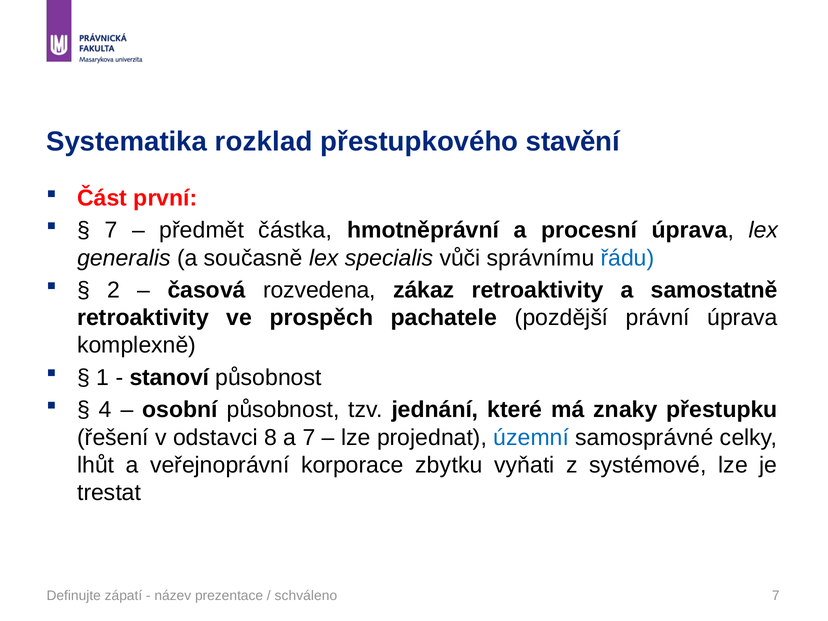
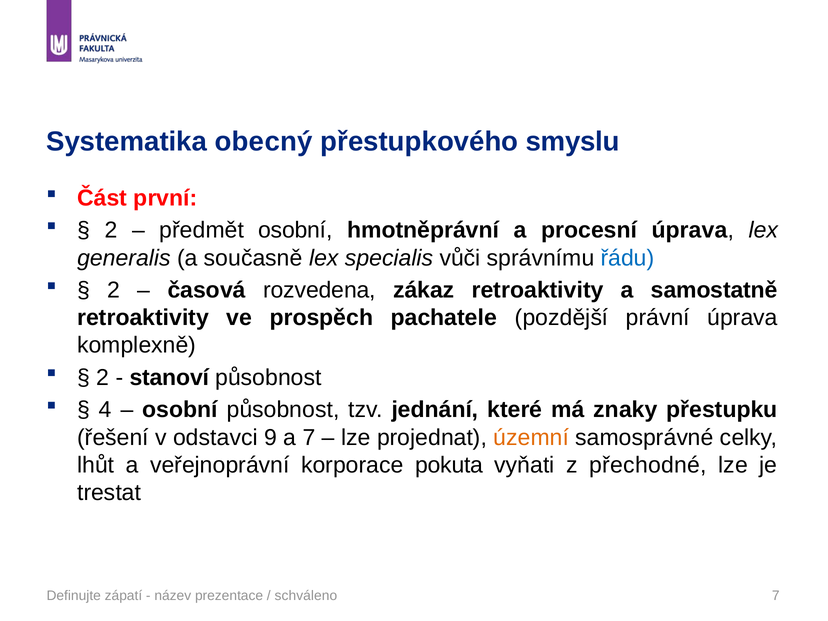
rozklad: rozklad -> obecný
stavění: stavění -> smyslu
7 at (111, 230): 7 -> 2
předmět částka: částka -> osobní
1 at (103, 378): 1 -> 2
8: 8 -> 9
územní colour: blue -> orange
zbytku: zbytku -> pokuta
systémové: systémové -> přechodné
